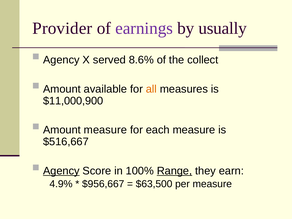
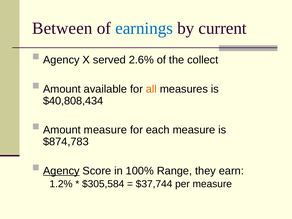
Provider: Provider -> Between
earnings colour: purple -> blue
usually: usually -> current
8.6%: 8.6% -> 2.6%
$11,000,900: $11,000,900 -> $40,808,434
$516,667: $516,667 -> $874,783
Range underline: present -> none
4.9%: 4.9% -> 1.2%
$956,667: $956,667 -> $305,584
$63,500: $63,500 -> $37,744
